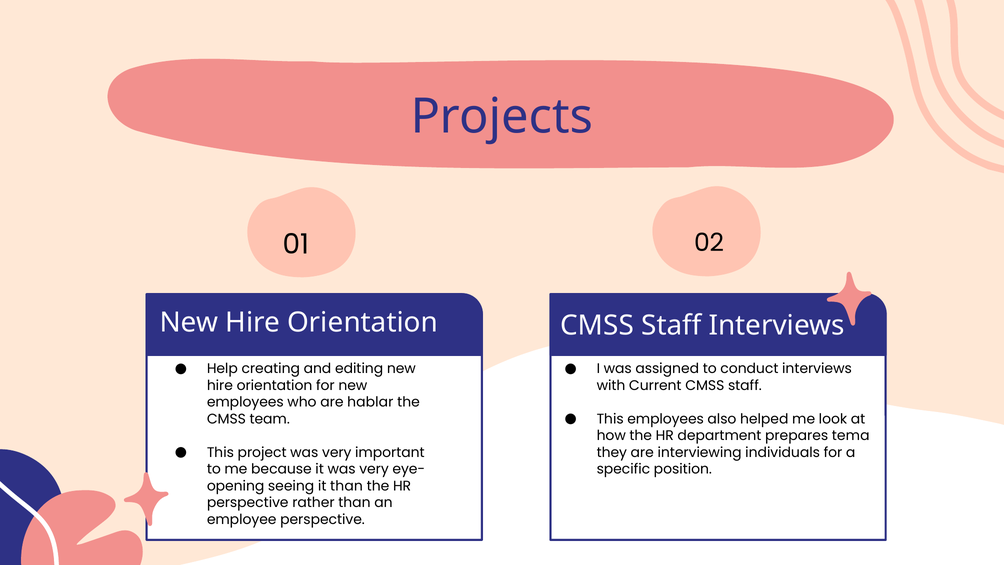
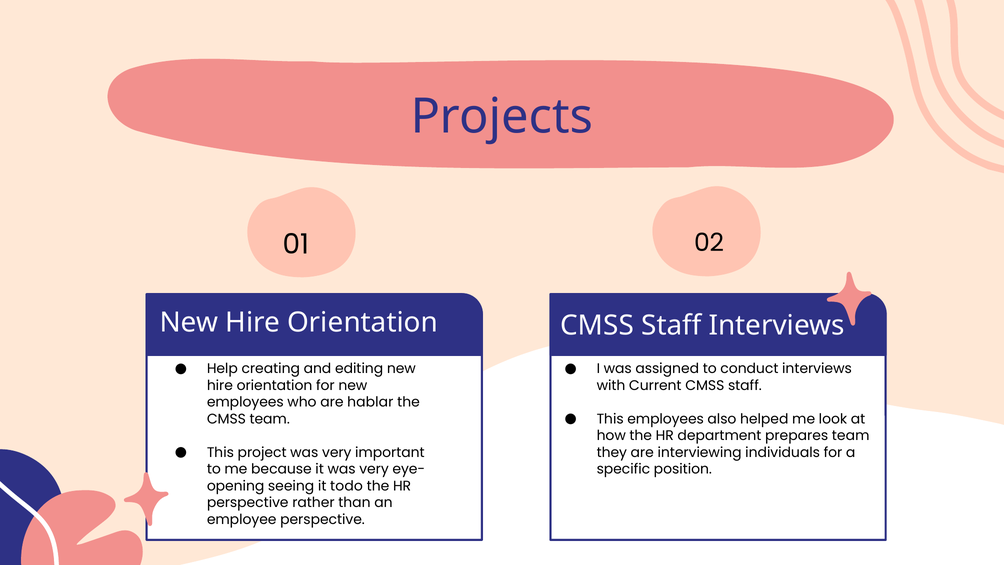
prepares tema: tema -> team
it than: than -> todo
